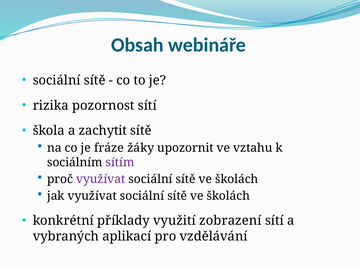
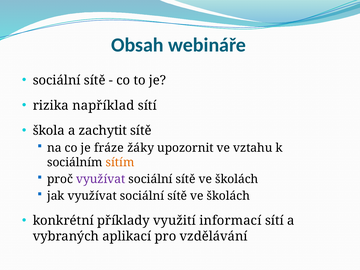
pozornost: pozornost -> například
sítím colour: purple -> orange
zobrazení: zobrazení -> informací
